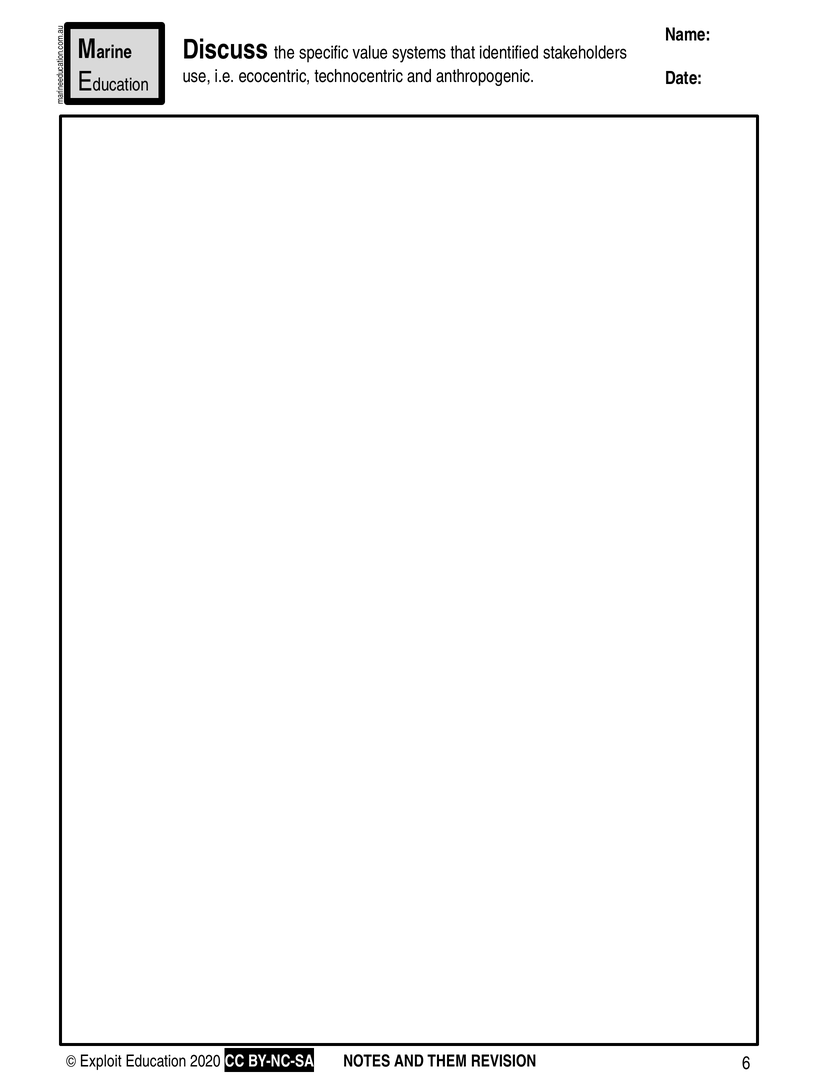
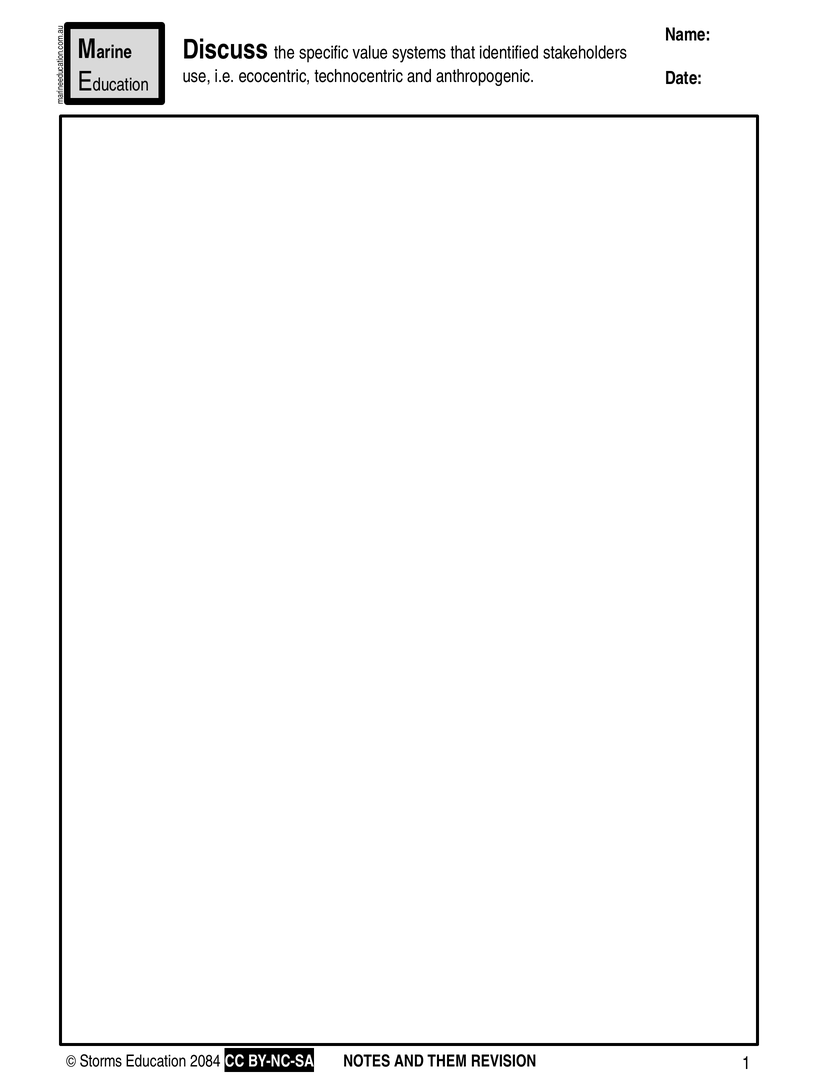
Exploit: Exploit -> Storms
2020: 2020 -> 2084
6: 6 -> 1
